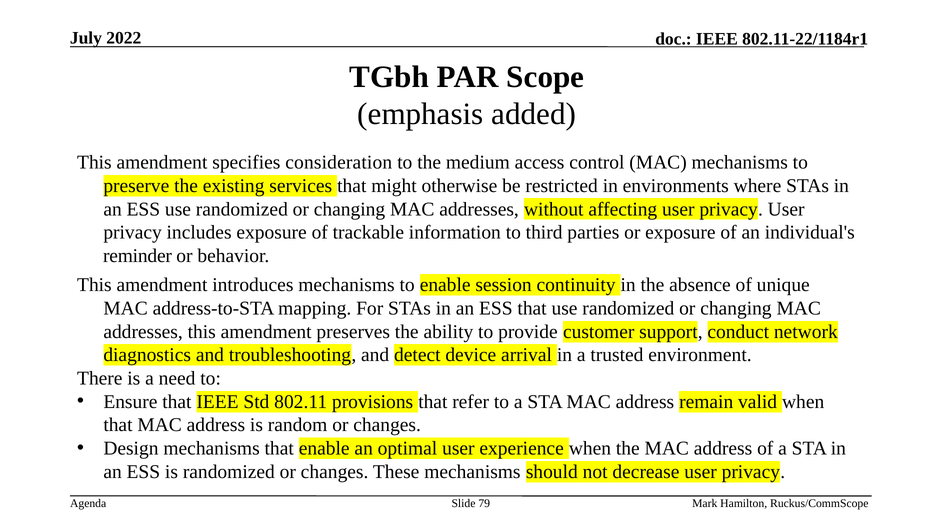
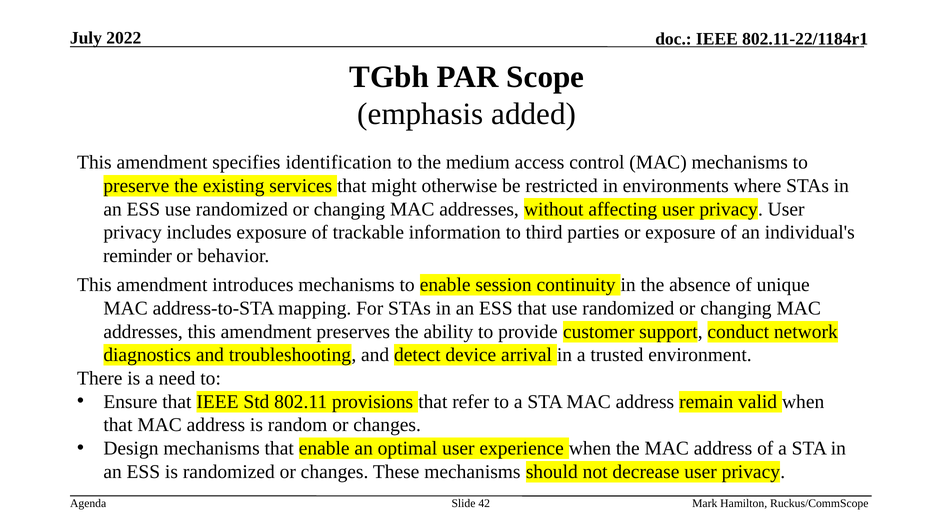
consideration: consideration -> identification
79: 79 -> 42
